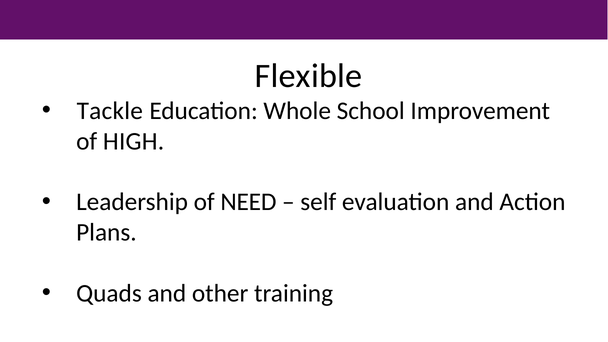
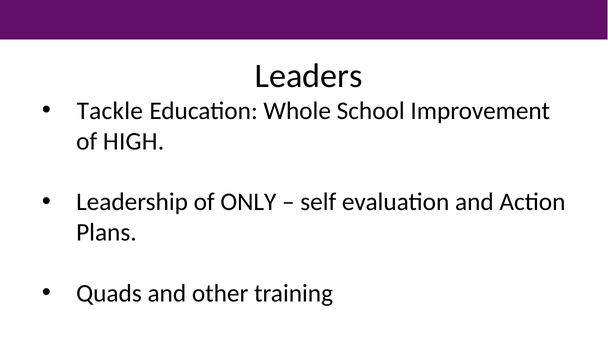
Flexible: Flexible -> Leaders
NEED: NEED -> ONLY
